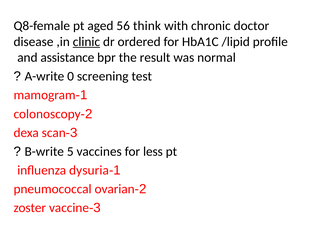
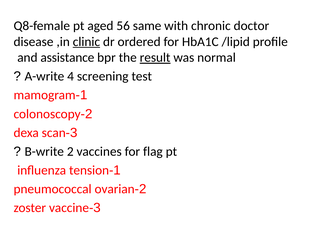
think: think -> same
result underline: none -> present
0: 0 -> 4
B-write 5: 5 -> 2
less: less -> flag
dysuria: dysuria -> tension
